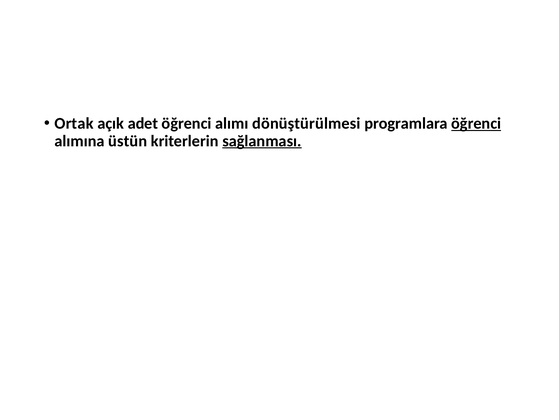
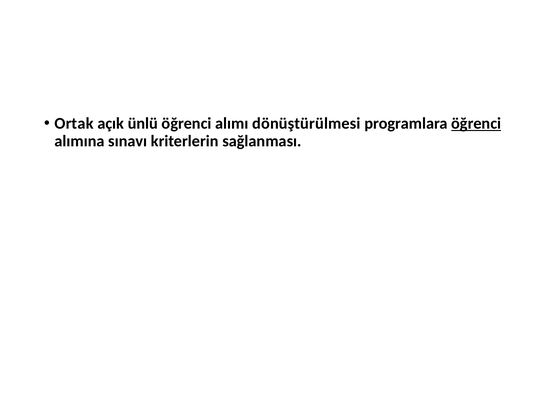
adet: adet -> ünlü
üstün: üstün -> sınavı
sağlanması underline: present -> none
